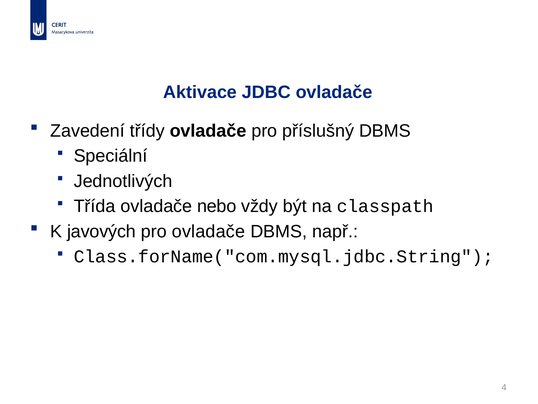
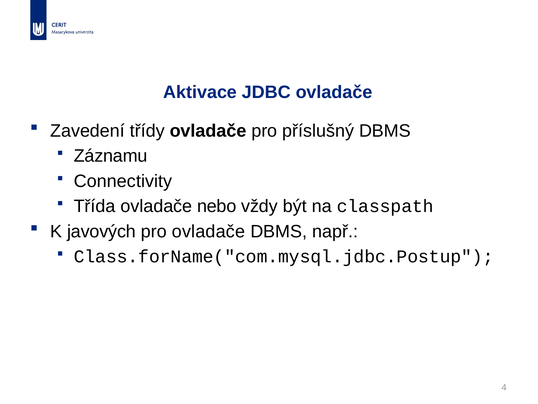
Speciální: Speciální -> Záznamu
Jednotlivých: Jednotlivých -> Connectivity
Class.forName("com.mysql.jdbc.String: Class.forName("com.mysql.jdbc.String -> Class.forName("com.mysql.jdbc.Postup
